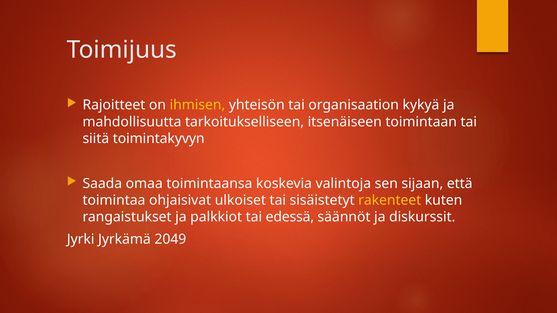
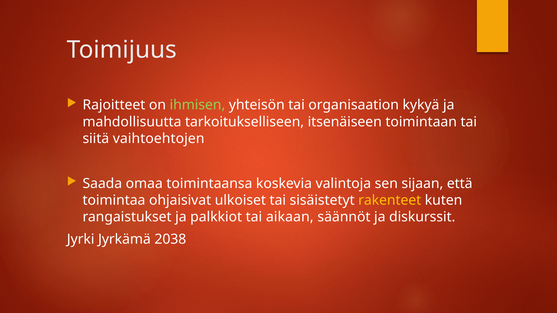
ihmisen colour: yellow -> light green
toimintakyvyn: toimintakyvyn -> vaihtoehtojen
edessä: edessä -> aikaan
2049: 2049 -> 2038
